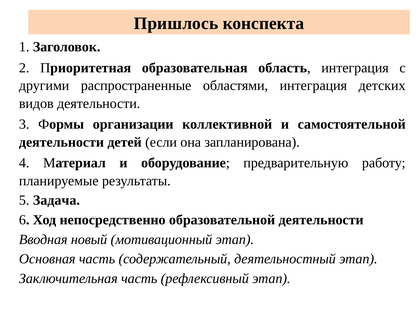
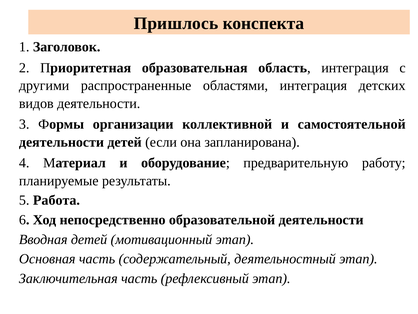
Задача: Задача -> Работа
Вводная новый: новый -> детей
